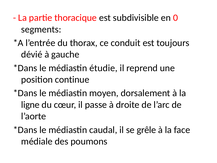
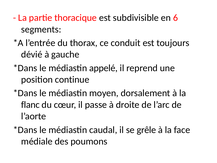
0: 0 -> 6
étudie: étudie -> appelé
ligne: ligne -> flanc
